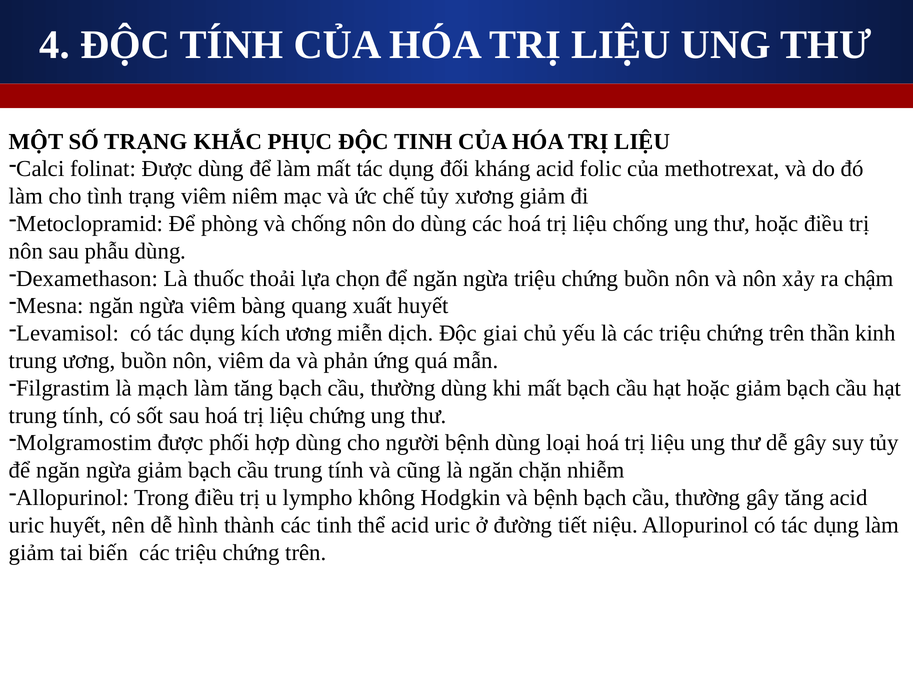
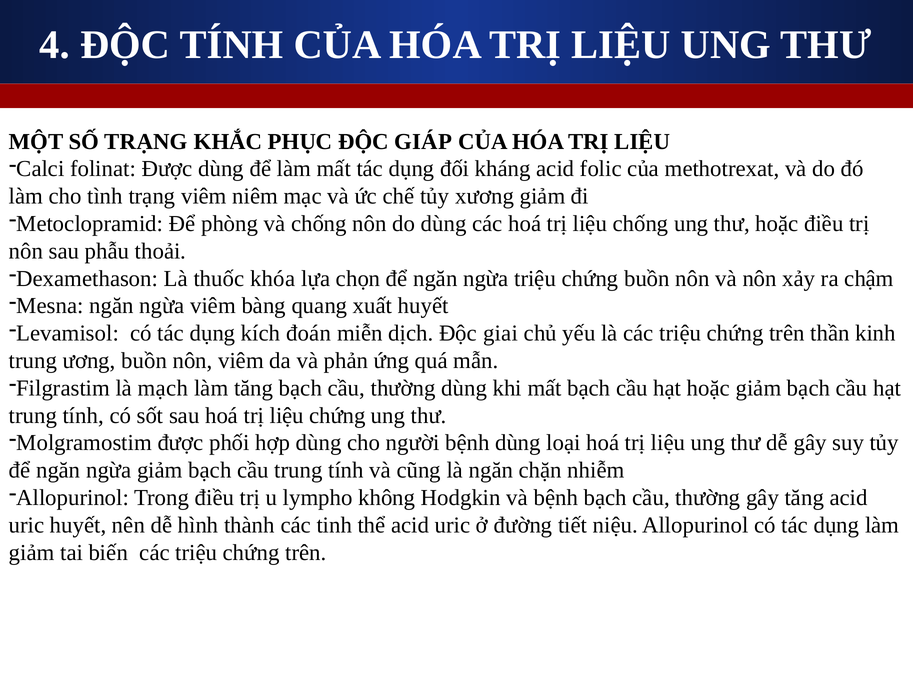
ĐỘC TINH: TINH -> GIÁP
phẫu dùng: dùng -> thoải
thoải: thoải -> khóa
kích ương: ương -> đoán
